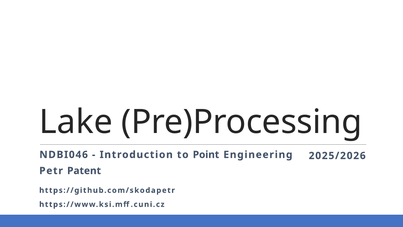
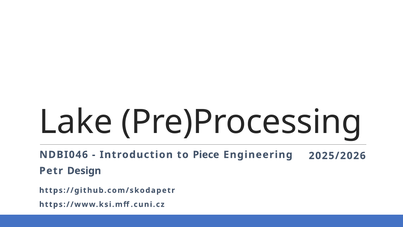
Point: Point -> Piece
Patent: Patent -> Design
